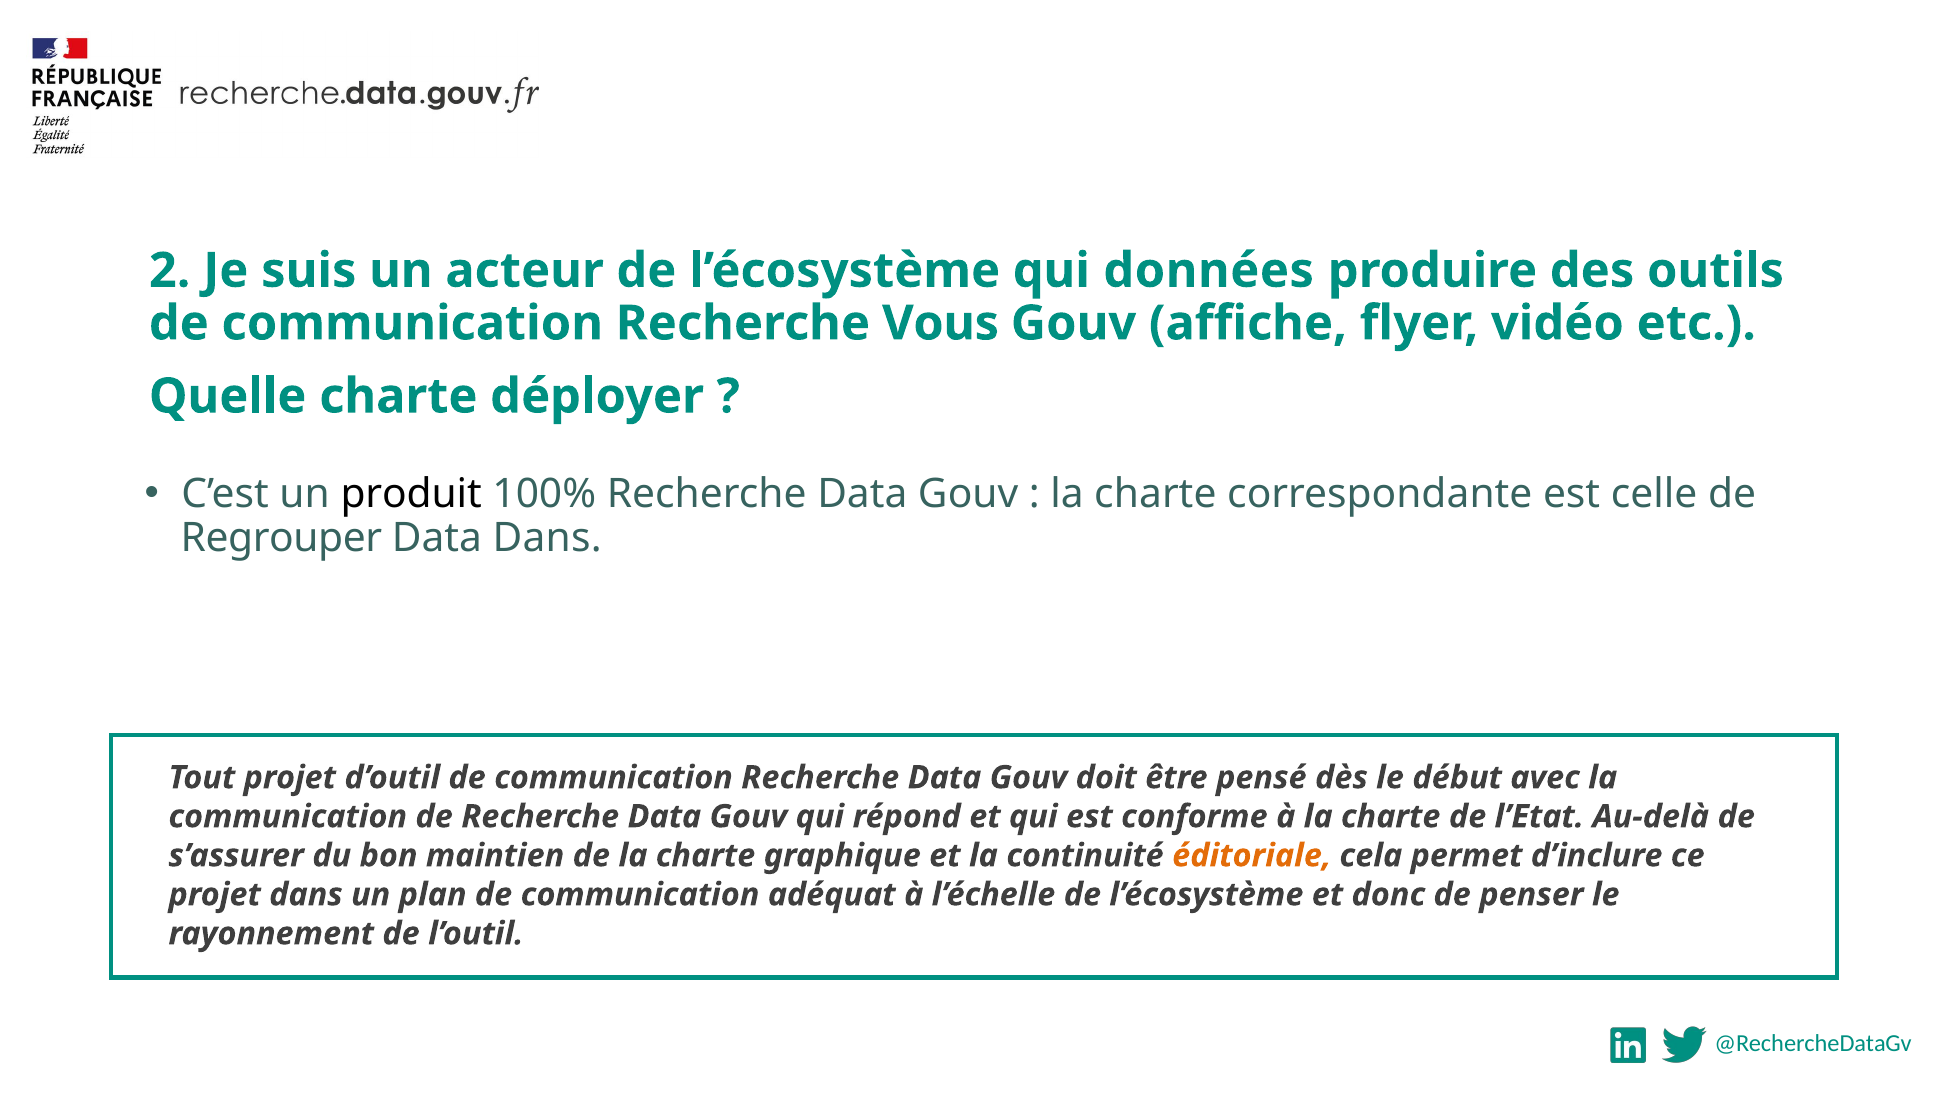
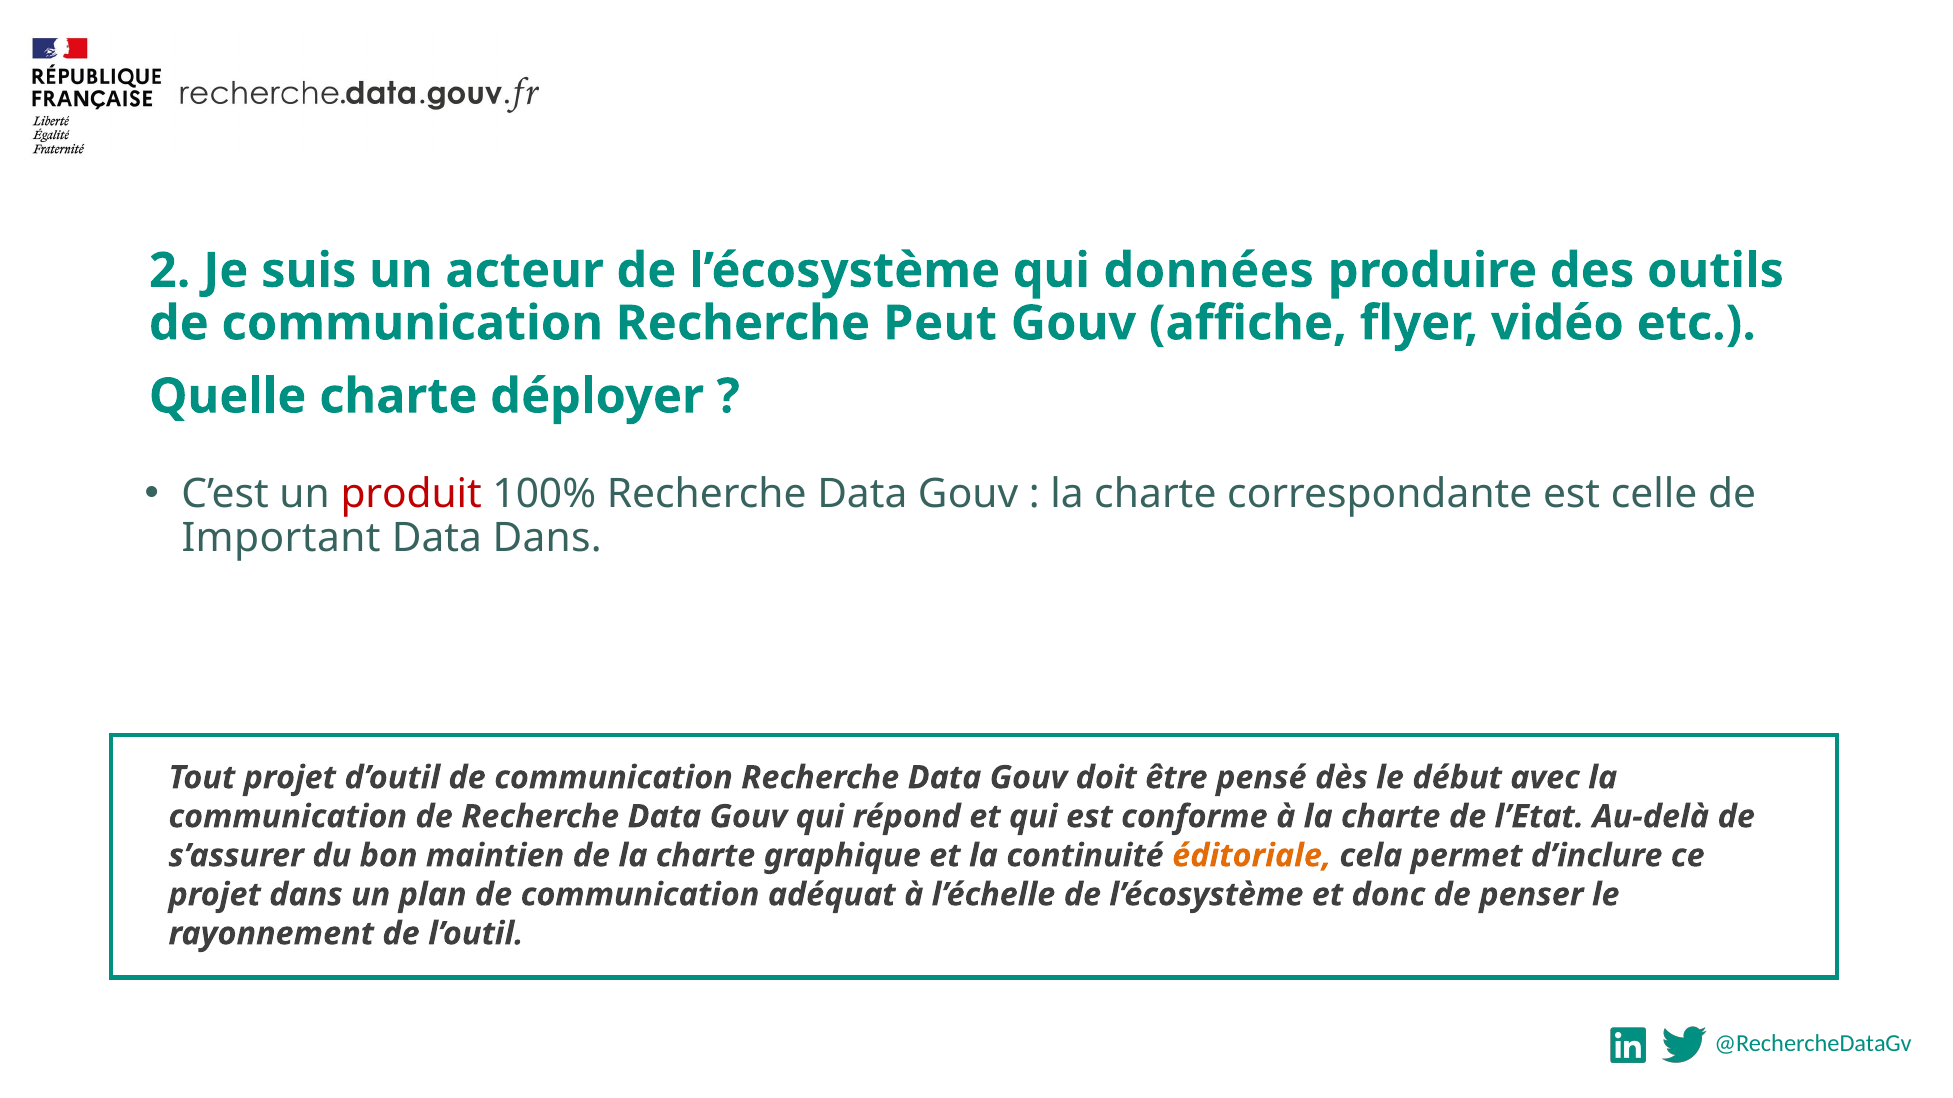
Vous: Vous -> Peut
produit colour: black -> red
Regrouper: Regrouper -> Important
